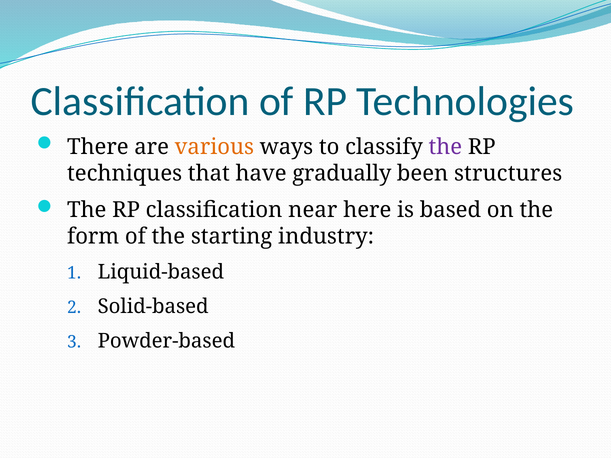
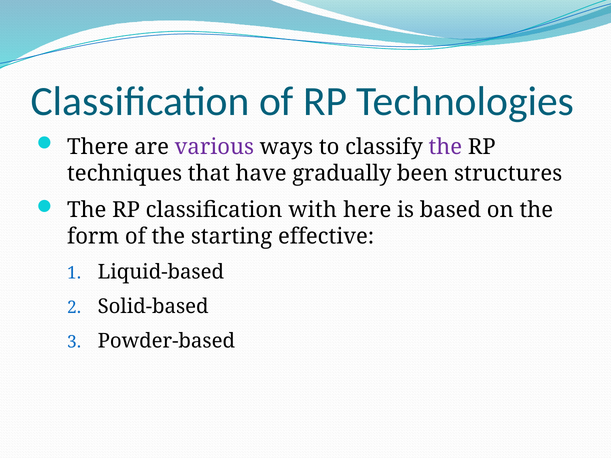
various colour: orange -> purple
near: near -> with
industry: industry -> effective
